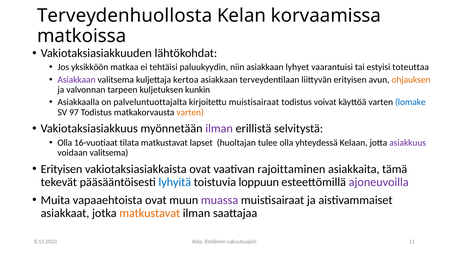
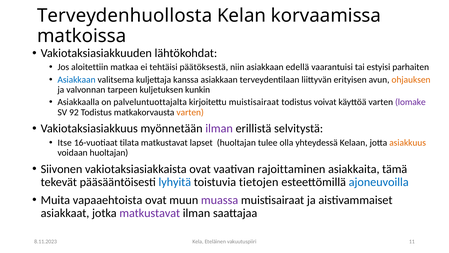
yksikköön: yksikköön -> aloitettiin
paluukyydin: paluukyydin -> päätöksestä
lyhyet: lyhyet -> edellä
toteuttaa: toteuttaa -> parhaiten
Asiakkaan at (77, 79) colour: purple -> blue
kertoa: kertoa -> kanssa
lomake colour: blue -> purple
97: 97 -> 92
Olla at (65, 142): Olla -> Itse
asiakkuus colour: purple -> orange
voidaan valitsema: valitsema -> huoltajan
Erityisen at (62, 169): Erityisen -> Siivonen
loppuun: loppuun -> tietojen
ajoneuvoilla colour: purple -> blue
matkustavat at (150, 213) colour: orange -> purple
